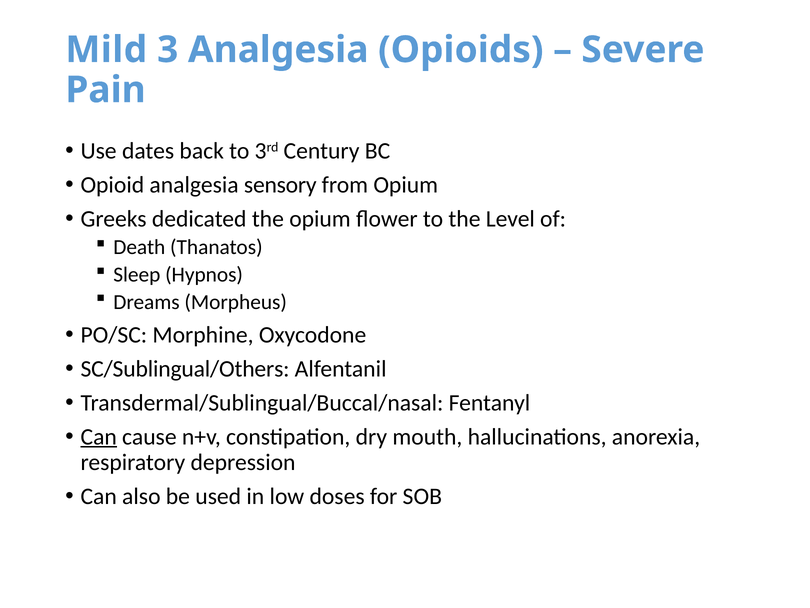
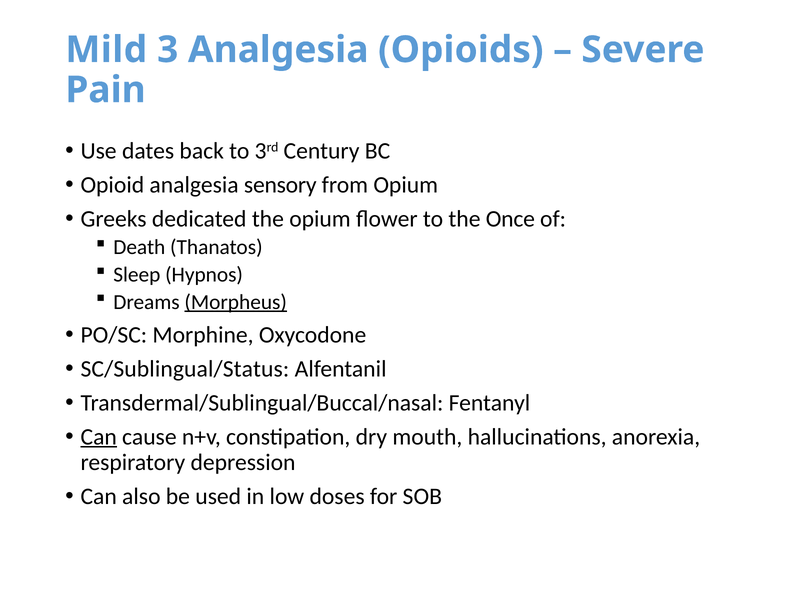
Level: Level -> Once
Morpheus underline: none -> present
SC/Sublingual/Others: SC/Sublingual/Others -> SC/Sublingual/Status
